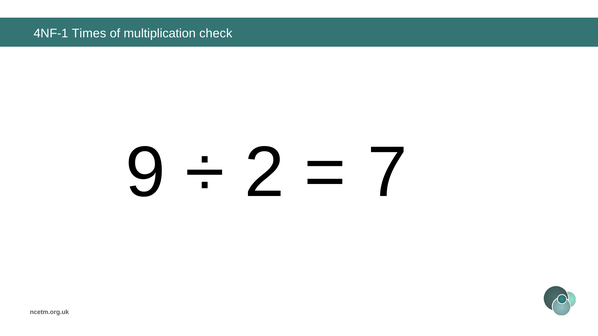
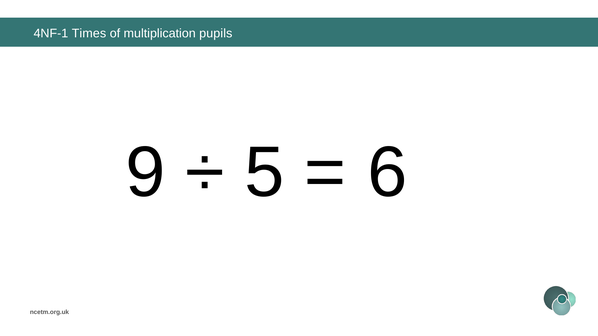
check: check -> pupils
2: 2 -> 5
7: 7 -> 6
